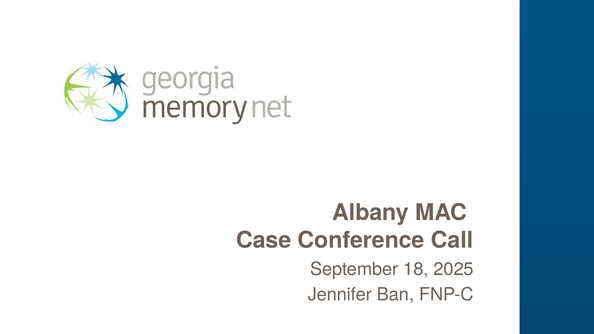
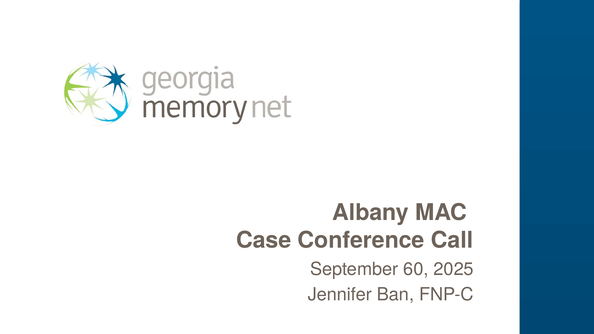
18: 18 -> 60
